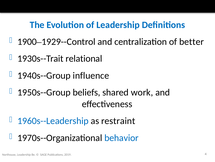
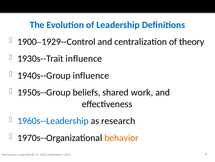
better: better -> theory
1930s--Trait relational: relational -> influence
restraint: restraint -> research
behavior colour: blue -> orange
